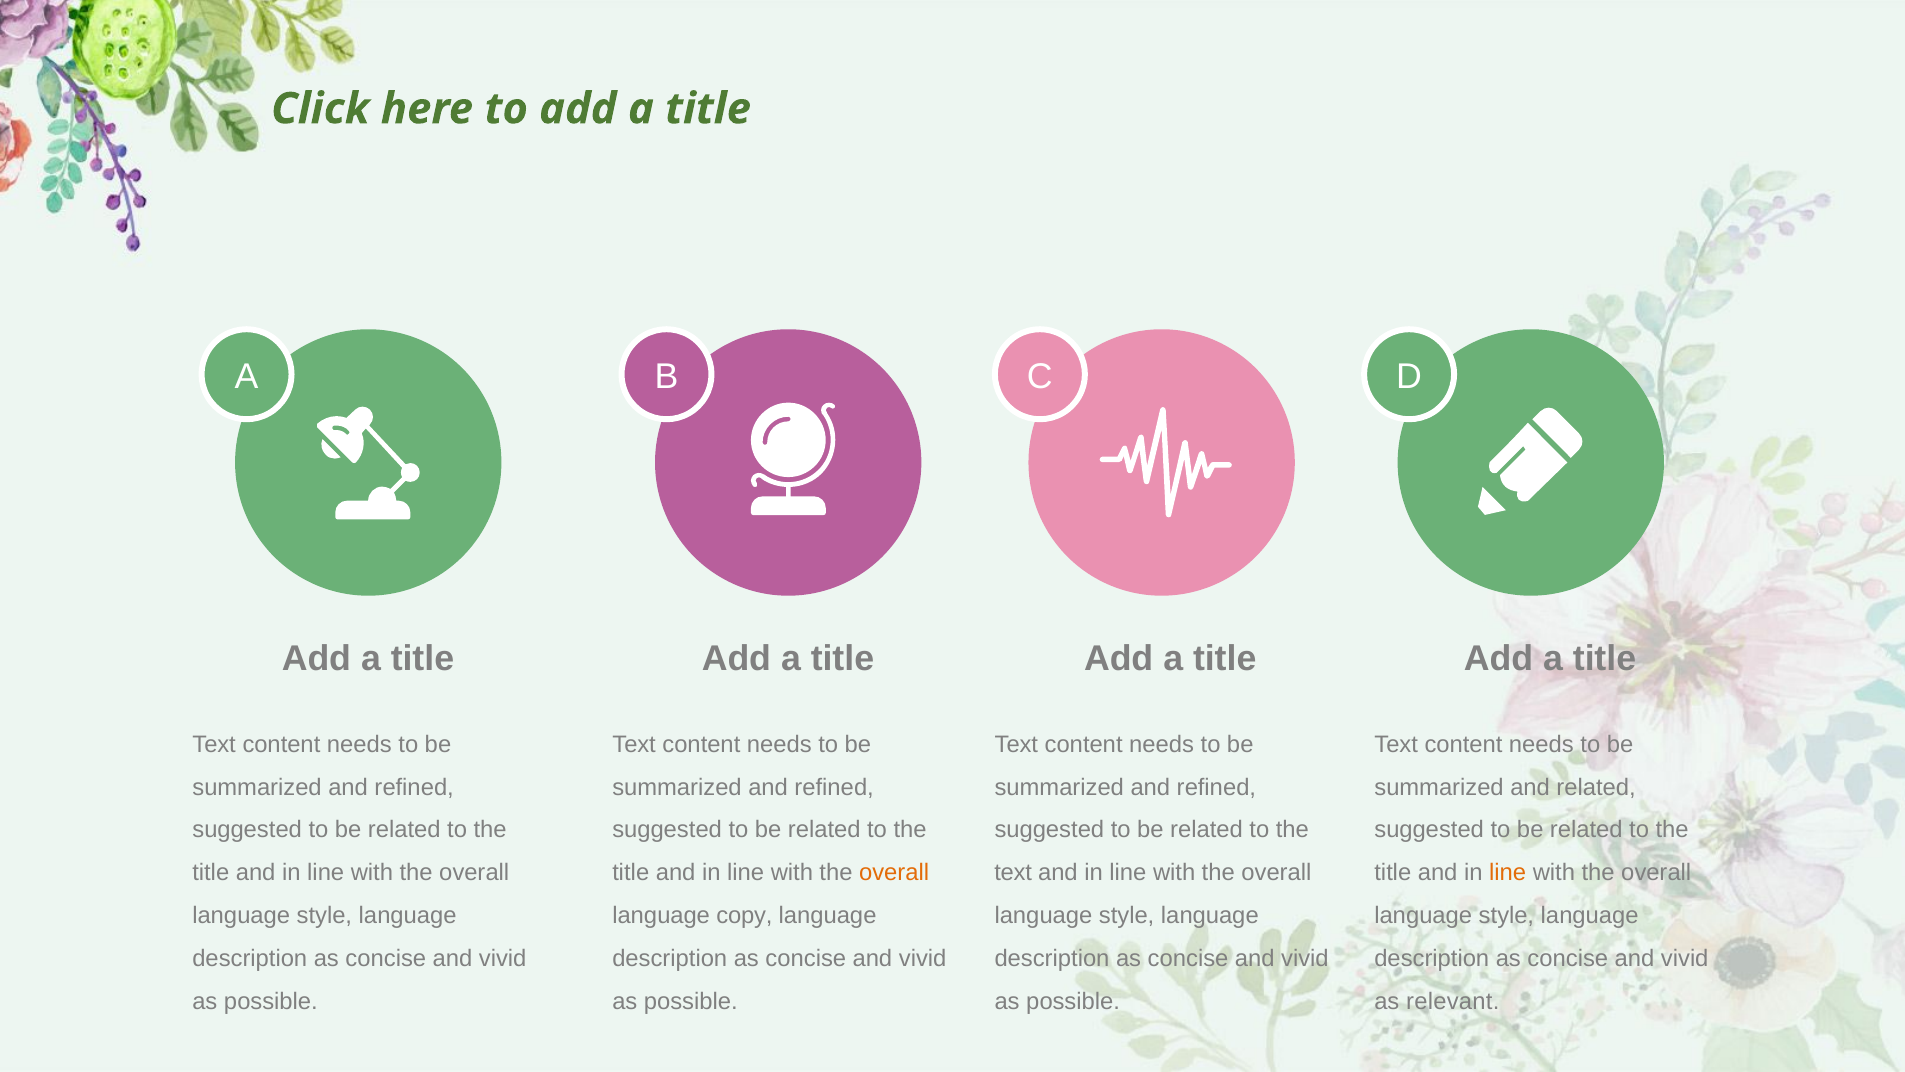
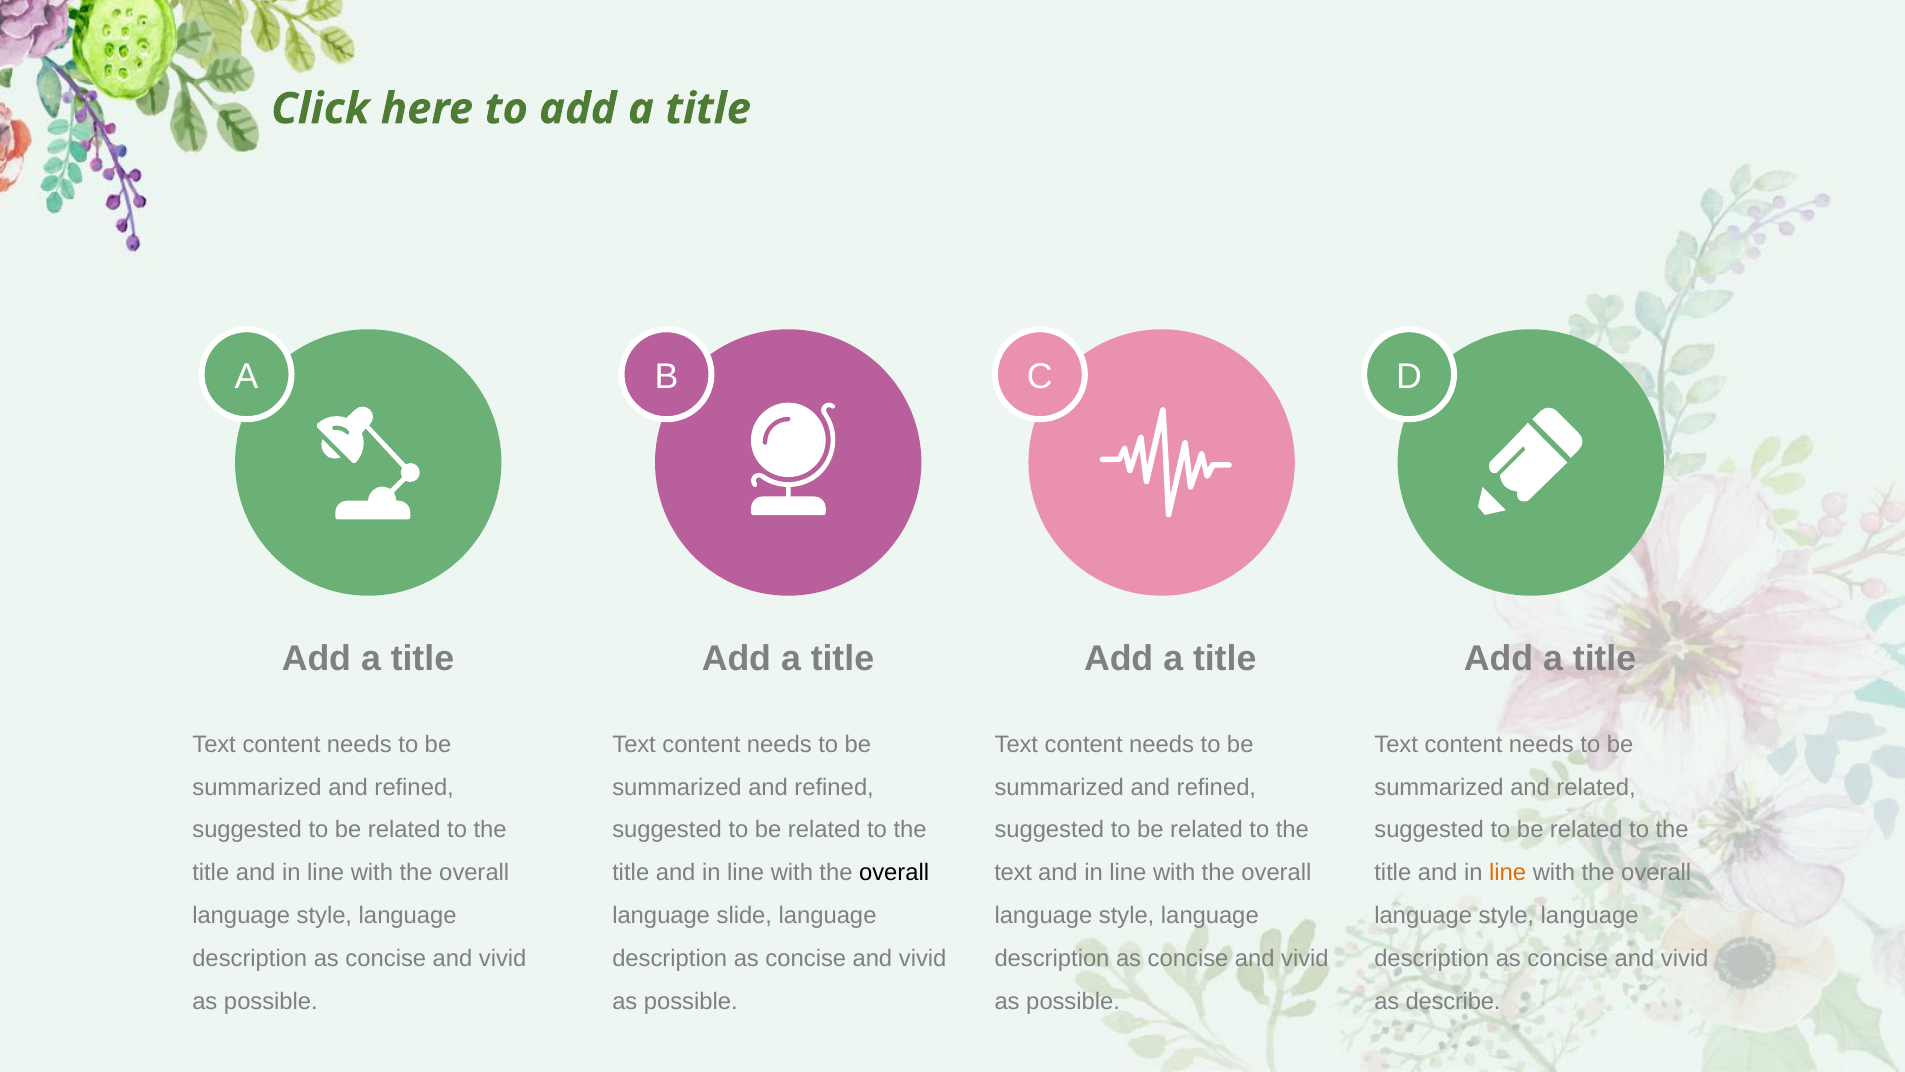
overall at (894, 873) colour: orange -> black
copy: copy -> slide
relevant: relevant -> describe
